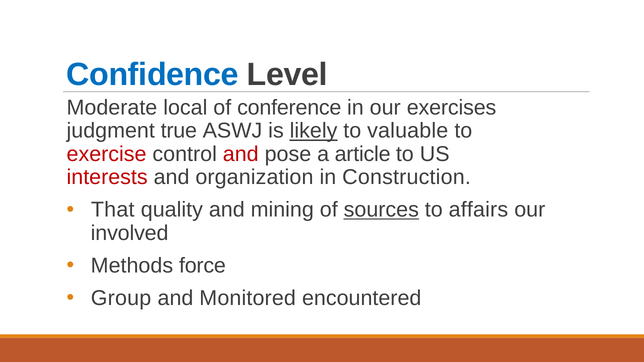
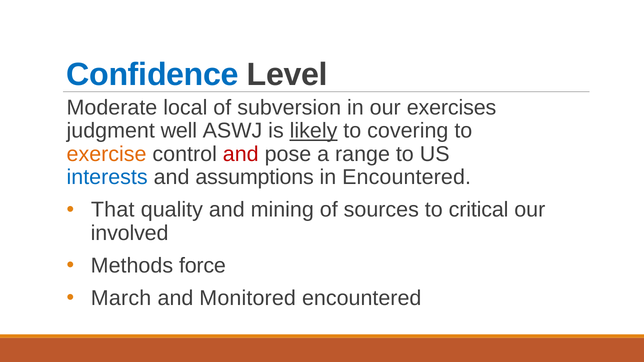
conference: conference -> subversion
true: true -> well
valuable: valuable -> covering
exercise colour: red -> orange
article: article -> range
interests colour: red -> blue
organization: organization -> assumptions
in Construction: Construction -> Encountered
sources underline: present -> none
affairs: affairs -> critical
Group: Group -> March
